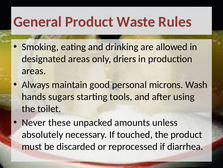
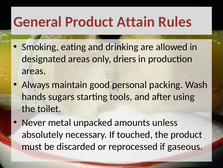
Waste: Waste -> Attain
microns: microns -> packing
these: these -> metal
diarrhea: diarrhea -> gaseous
